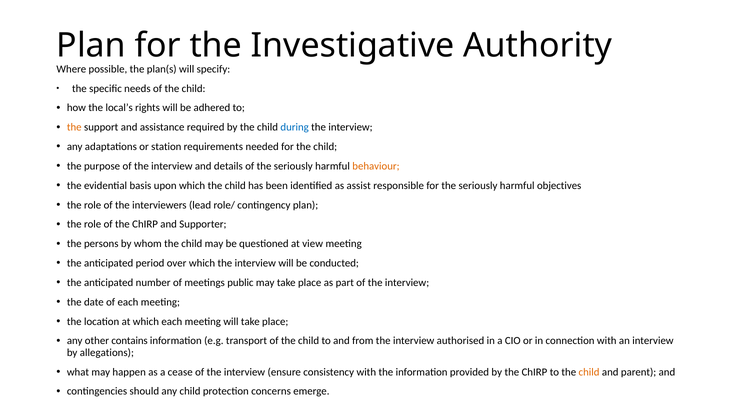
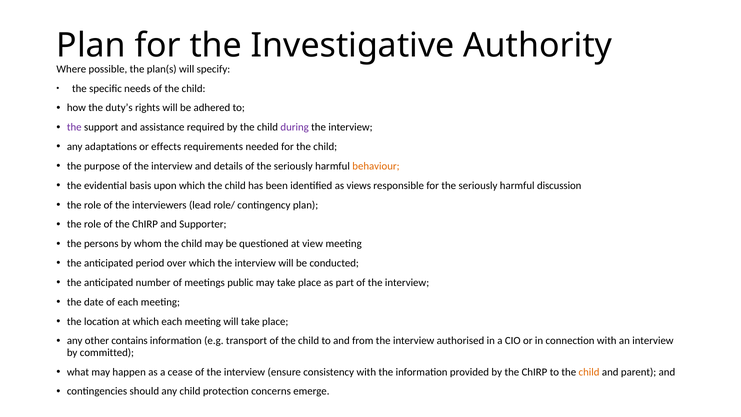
local’s: local’s -> duty’s
the at (74, 127) colour: orange -> purple
during colour: blue -> purple
station: station -> effects
assist: assist -> views
objectives: objectives -> discussion
allegations: allegations -> committed
